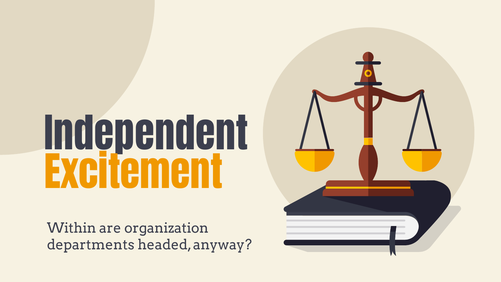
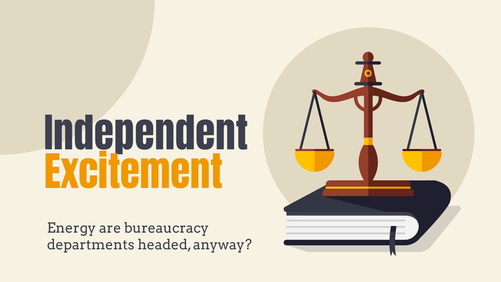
Within: Within -> Energy
organization: organization -> bureaucracy
